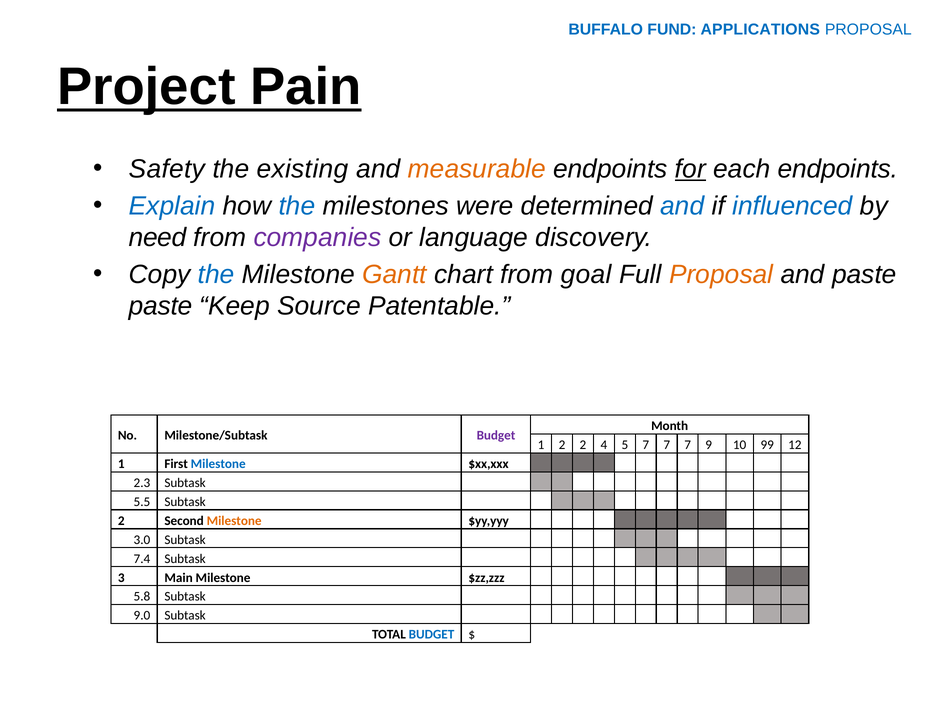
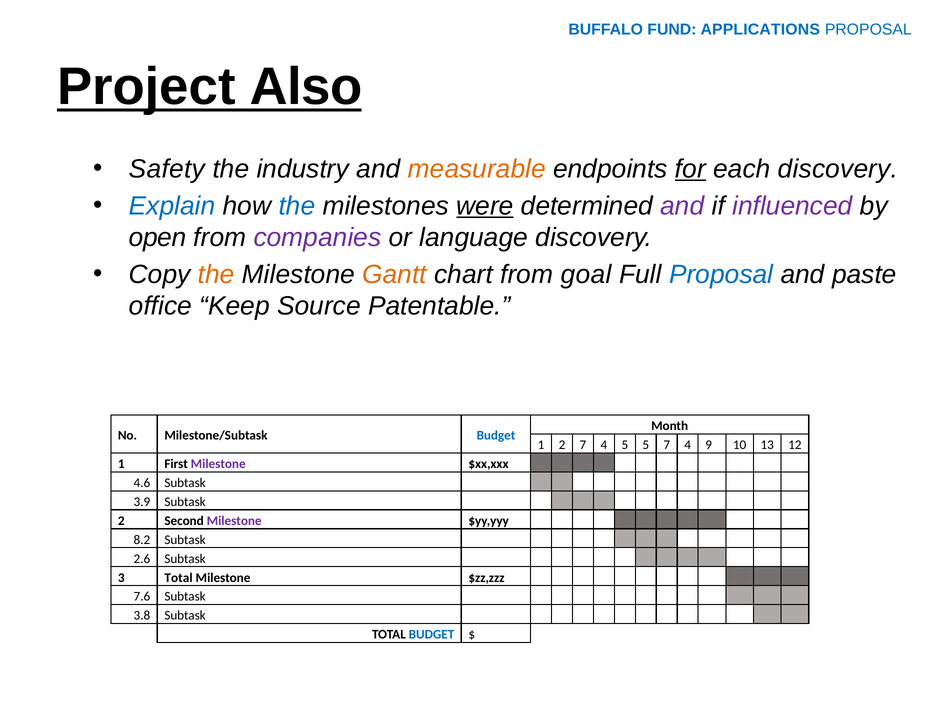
Pain: Pain -> Also
existing: existing -> industry
each endpoints: endpoints -> discovery
were underline: none -> present
and at (682, 206) colour: blue -> purple
influenced colour: blue -> purple
need: need -> open
the at (216, 274) colour: blue -> orange
Proposal at (721, 274) colour: orange -> blue
paste at (161, 306): paste -> office
Budget at (496, 435) colour: purple -> blue
2 2: 2 -> 7
5 7: 7 -> 5
7 at (688, 445): 7 -> 4
99: 99 -> 13
Milestone at (218, 464) colour: blue -> purple
2.3: 2.3 -> 4.6
5.5: 5.5 -> 3.9
Milestone at (234, 520) colour: orange -> purple
3.0: 3.0 -> 8.2
7.4: 7.4 -> 2.6
3 Main: Main -> Total
5.8: 5.8 -> 7.6
9.0: 9.0 -> 3.8
